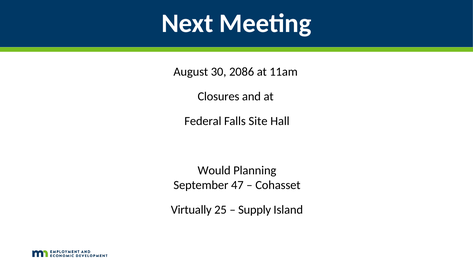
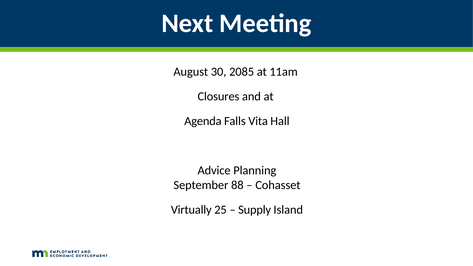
2086: 2086 -> 2085
Federal: Federal -> Agenda
Site: Site -> Vita
Would: Would -> Advice
47: 47 -> 88
